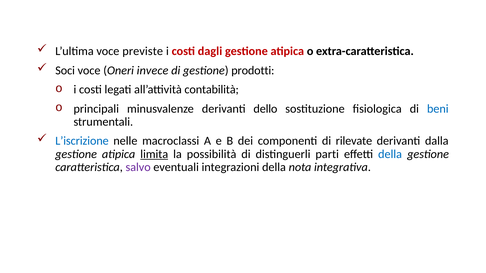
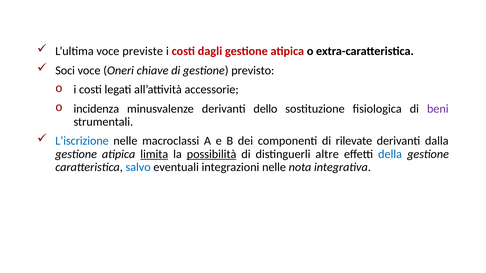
invece: invece -> chiave
prodotti: prodotti -> previsto
contabilità: contabilità -> accessorie
principali: principali -> incidenza
beni colour: blue -> purple
possibilità underline: none -> present
parti: parti -> altre
salvo colour: purple -> blue
integrazioni della: della -> nelle
